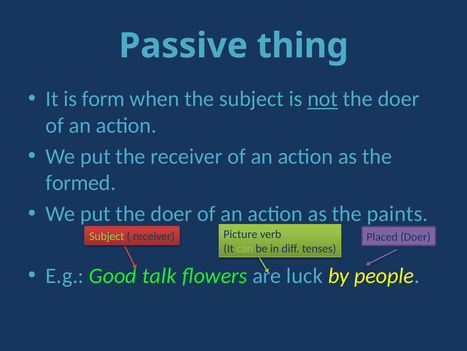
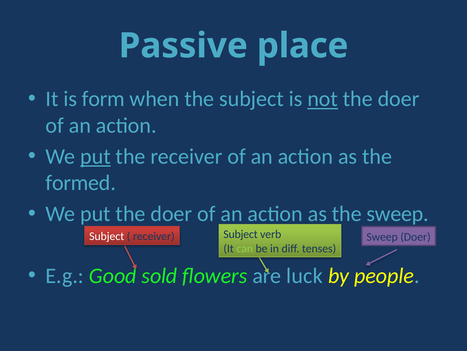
thing: thing -> place
put at (95, 156) underline: none -> present
paints at (397, 213): paints -> sweep
Picture at (240, 234): Picture -> Subject
Subject at (107, 236) colour: light green -> white
Placed at (382, 236): Placed -> Sweep
talk: talk -> sold
